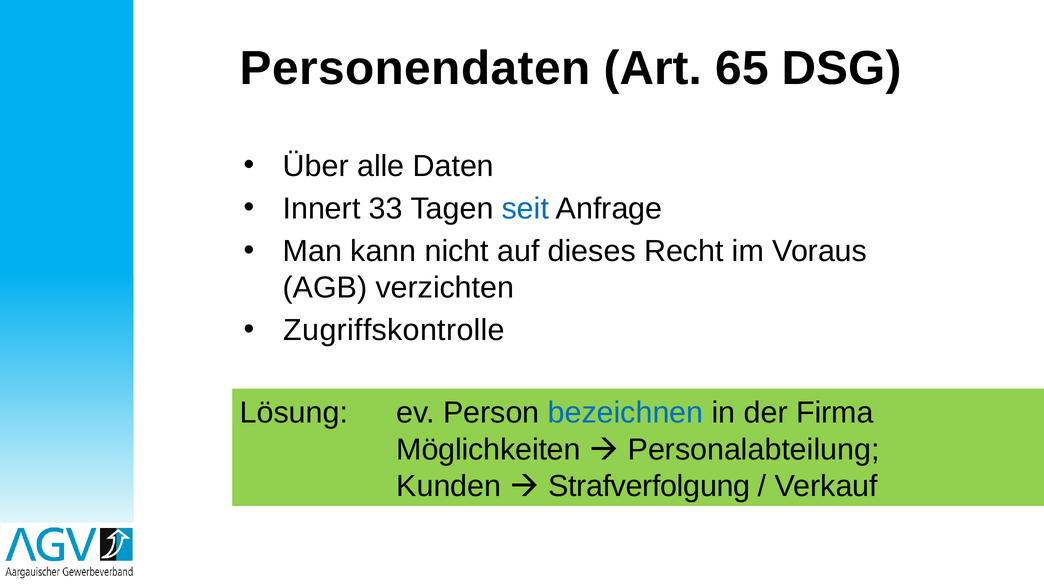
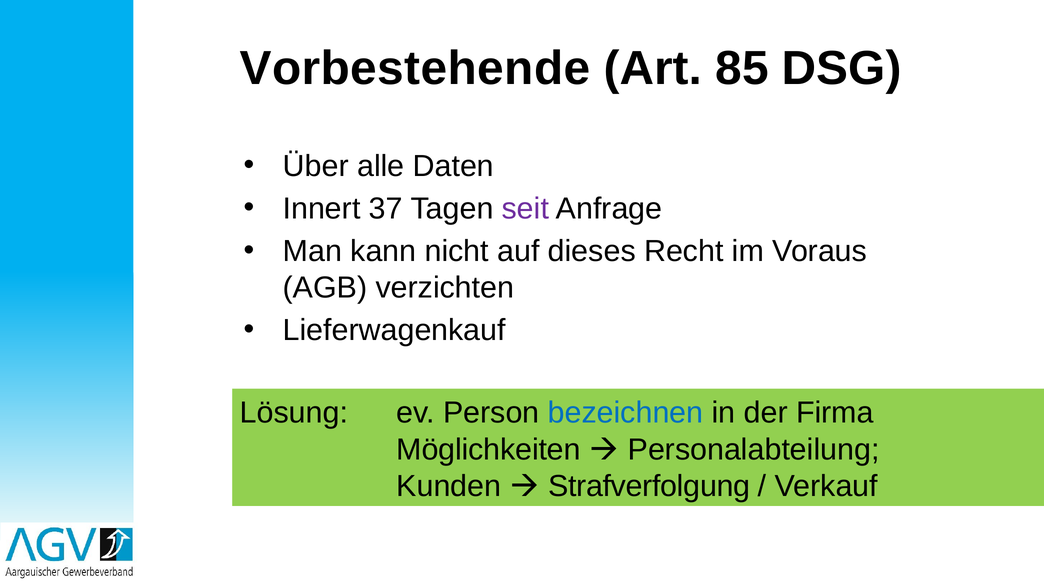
Personendaten: Personendaten -> Vorbestehende
65: 65 -> 85
33: 33 -> 37
seit colour: blue -> purple
Zugriffskontrolle: Zugriffskontrolle -> Lieferwagenkauf
